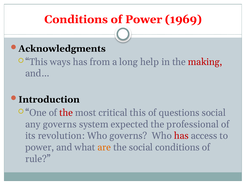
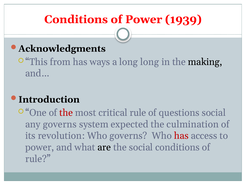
1969: 1969 -> 1939
ways: ways -> from
from: from -> ways
long help: help -> long
making colour: red -> black
critical this: this -> rule
professional: professional -> culmination
are colour: orange -> black
